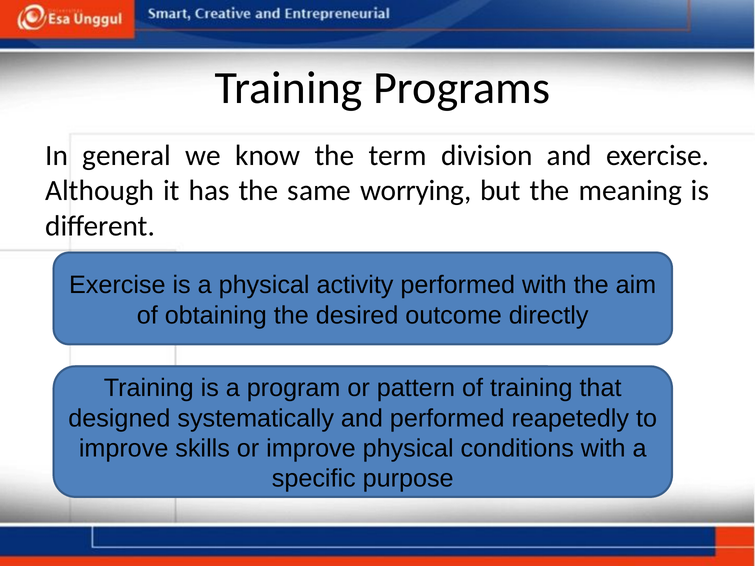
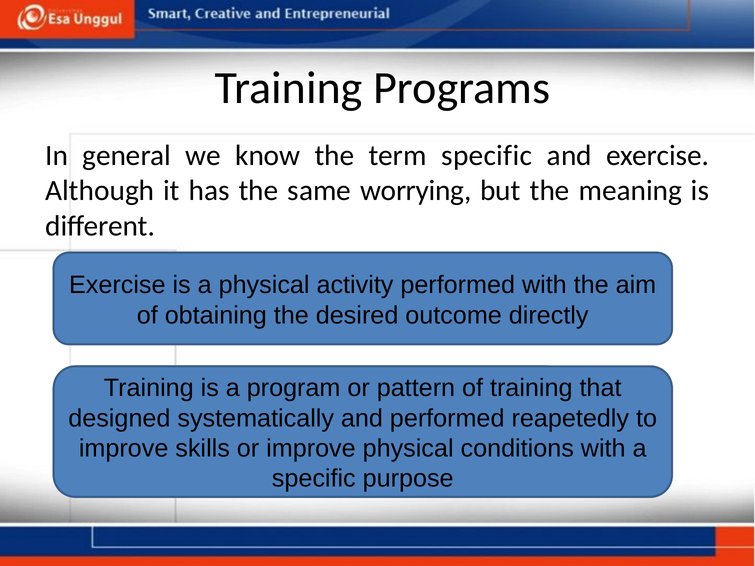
term division: division -> specific
